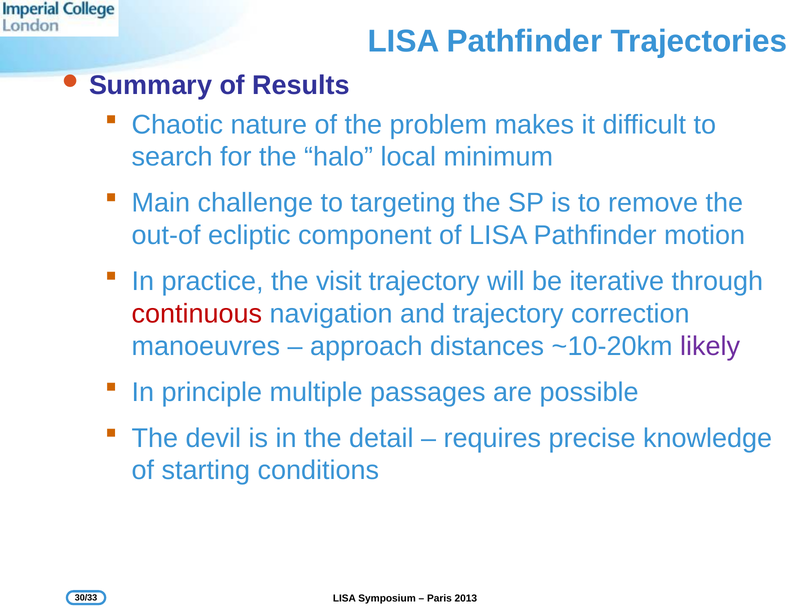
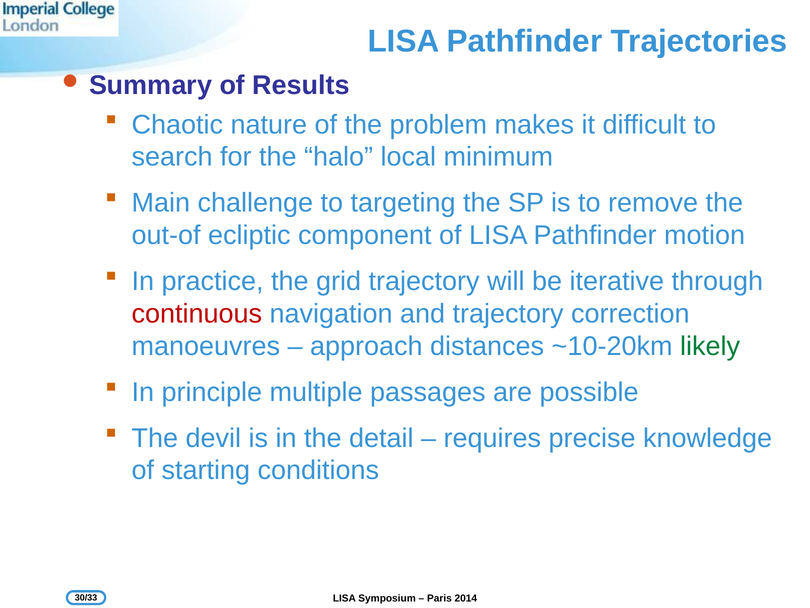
visit: visit -> grid
likely colour: purple -> green
2013: 2013 -> 2014
